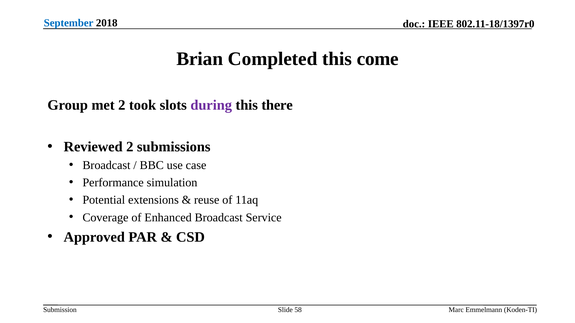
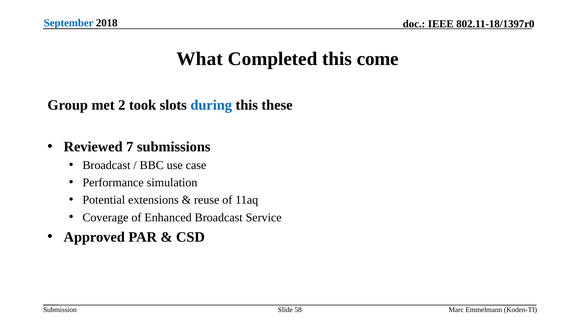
Brian: Brian -> What
during colour: purple -> blue
there: there -> these
Reviewed 2: 2 -> 7
